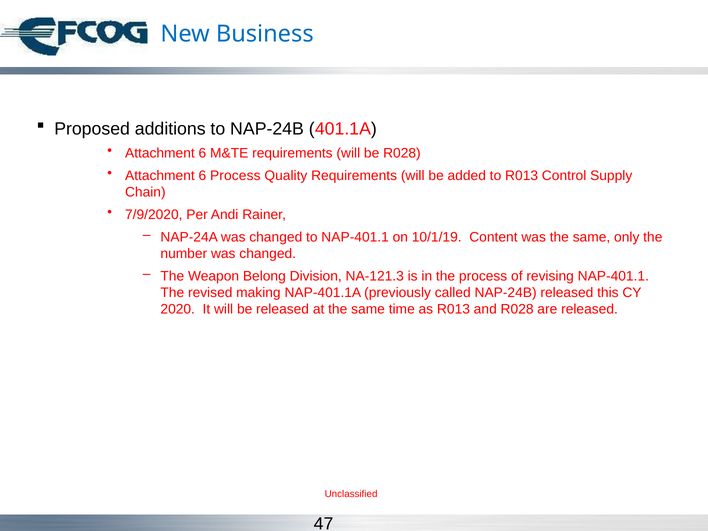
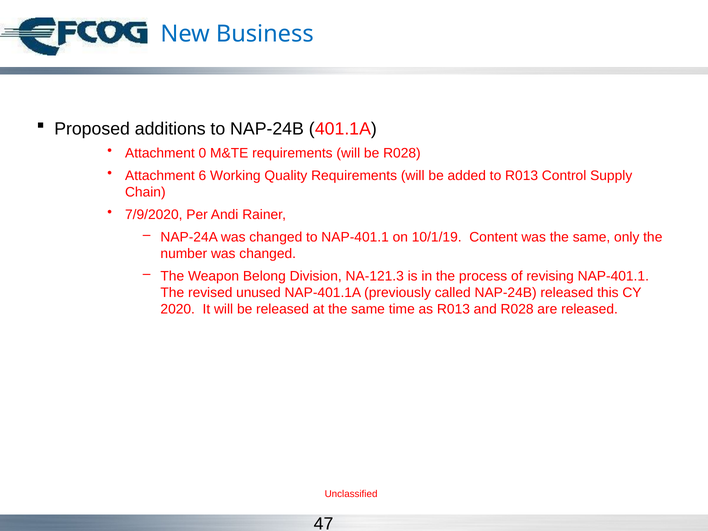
6 at (202, 153): 6 -> 0
6 Process: Process -> Working
making: making -> unused
